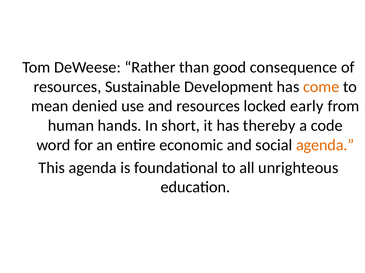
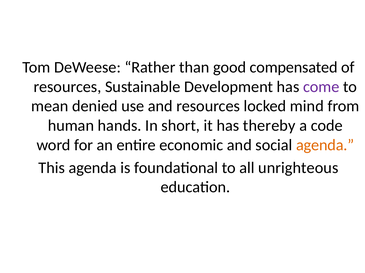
consequence: consequence -> compensated
come colour: orange -> purple
early: early -> mind
